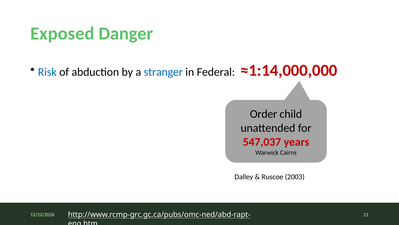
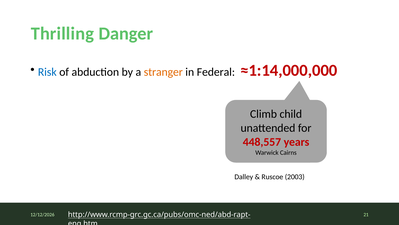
Exposed: Exposed -> Thrilling
stranger colour: blue -> orange
Order: Order -> Climb
547,037: 547,037 -> 448,557
